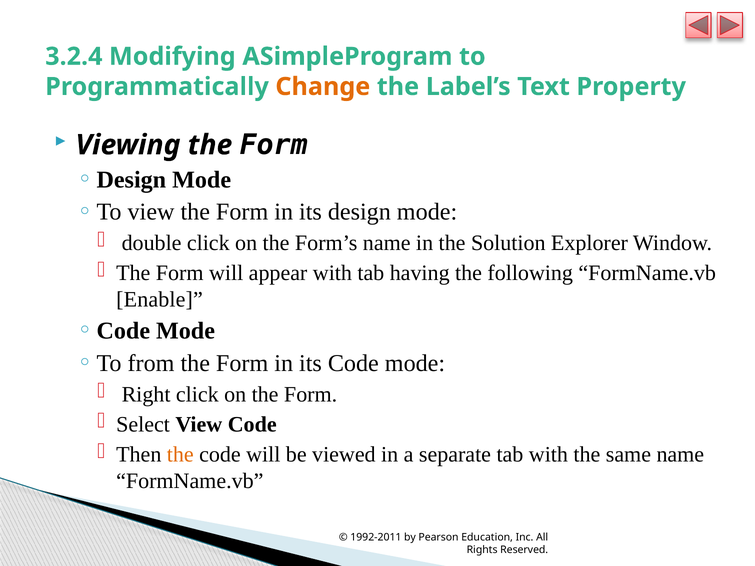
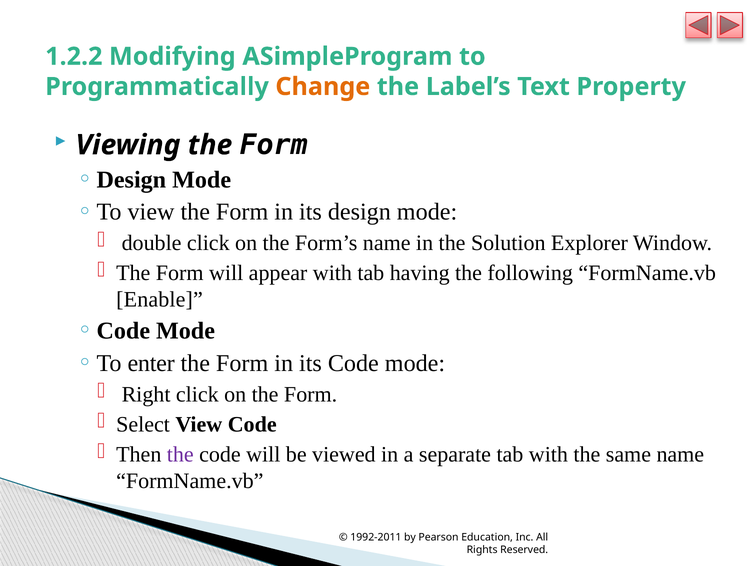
3.2.4: 3.2.4 -> 1.2.2
from: from -> enter
the at (180, 455) colour: orange -> purple
